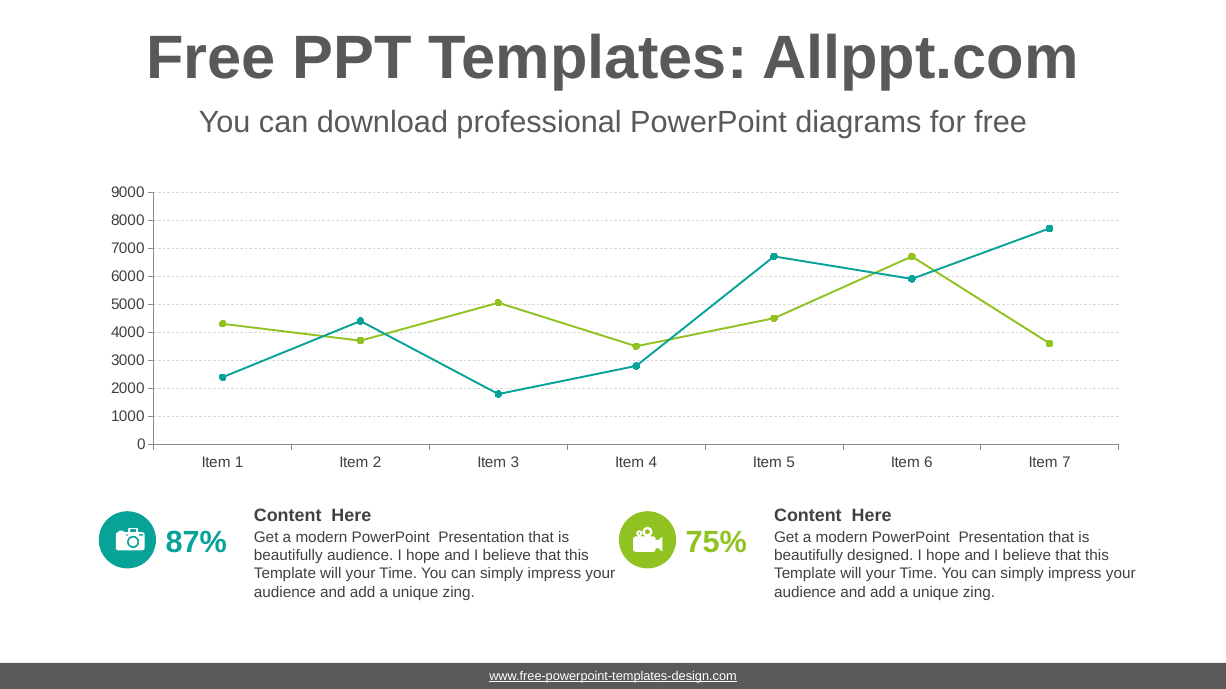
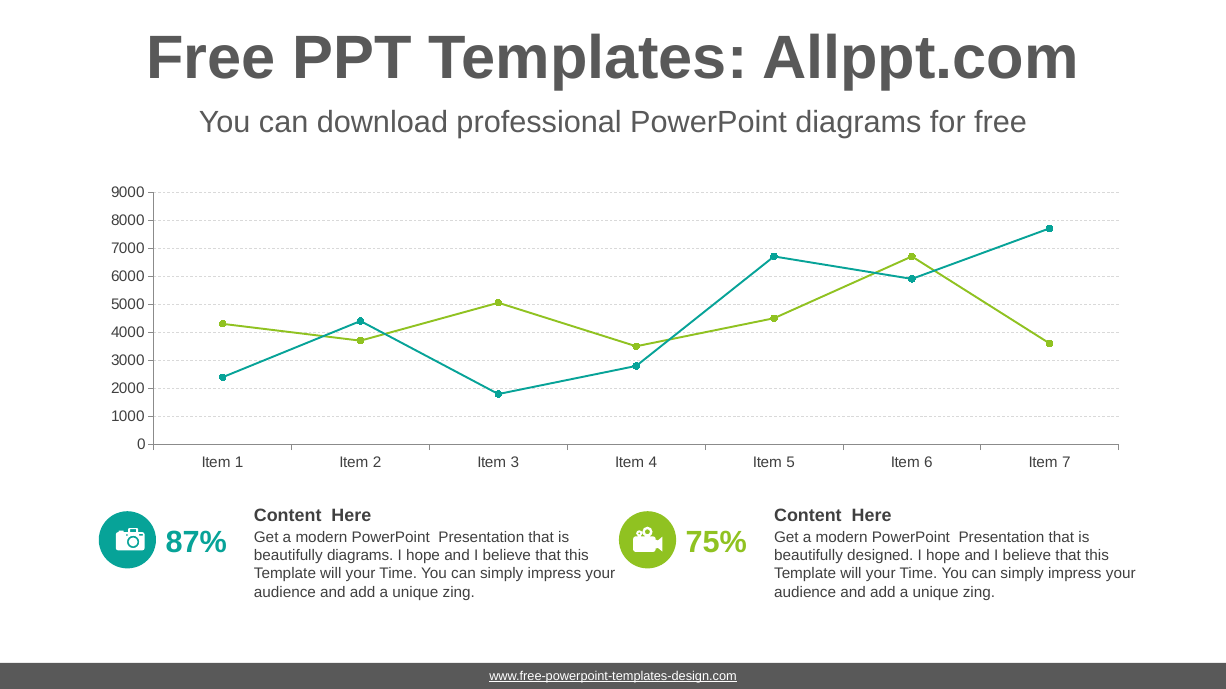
beautifully audience: audience -> diagrams
